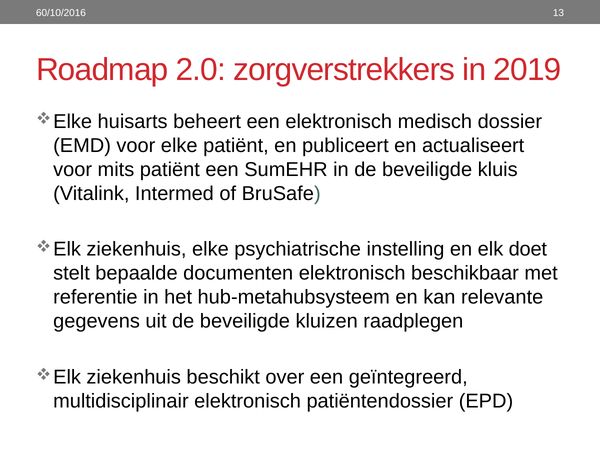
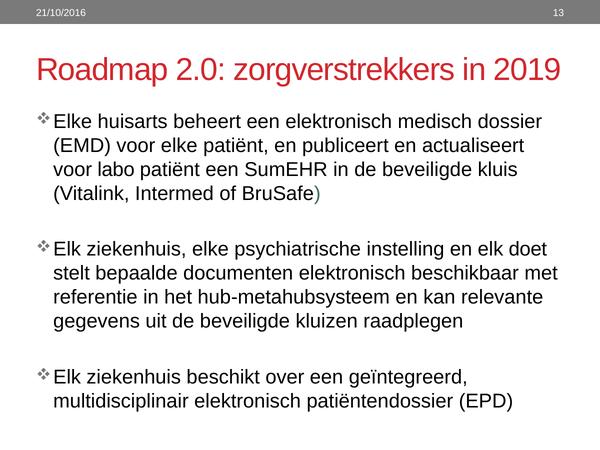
60/10/2016: 60/10/2016 -> 21/10/2016
mits: mits -> labo
